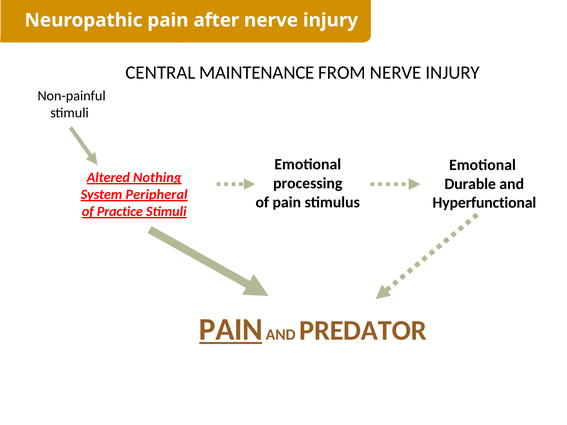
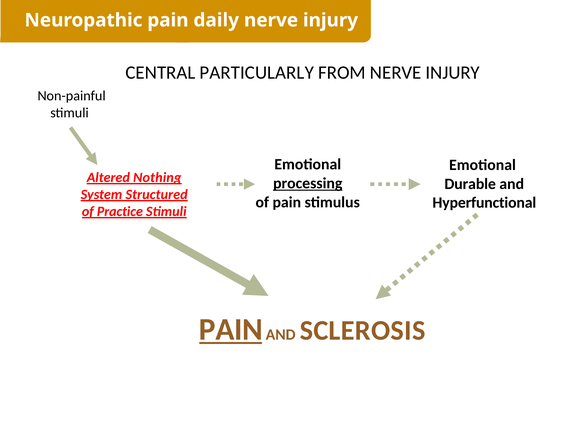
after: after -> daily
MAINTENANCE: MAINTENANCE -> PARTICULARLY
processing underline: none -> present
Peripheral: Peripheral -> Structured
PREDATOR: PREDATOR -> SCLEROSIS
